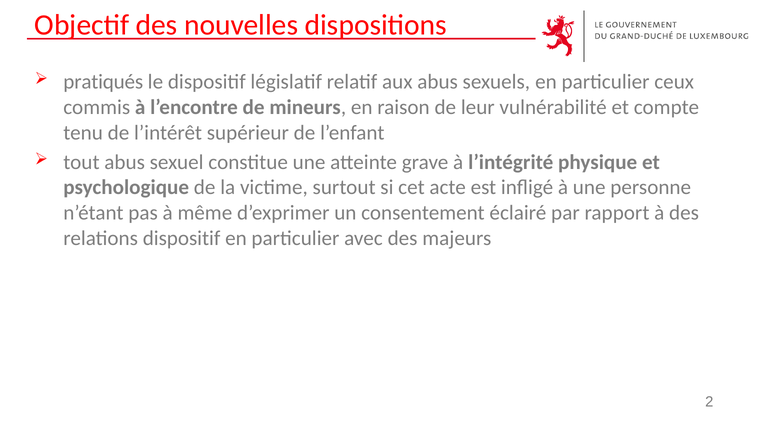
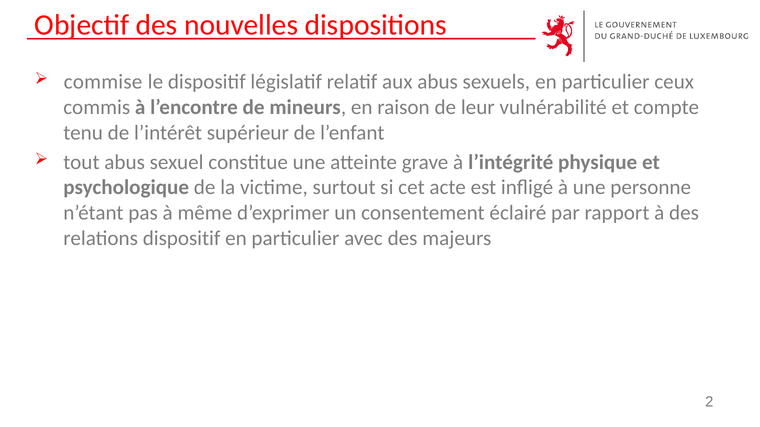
pratiqués: pratiqués -> commise
